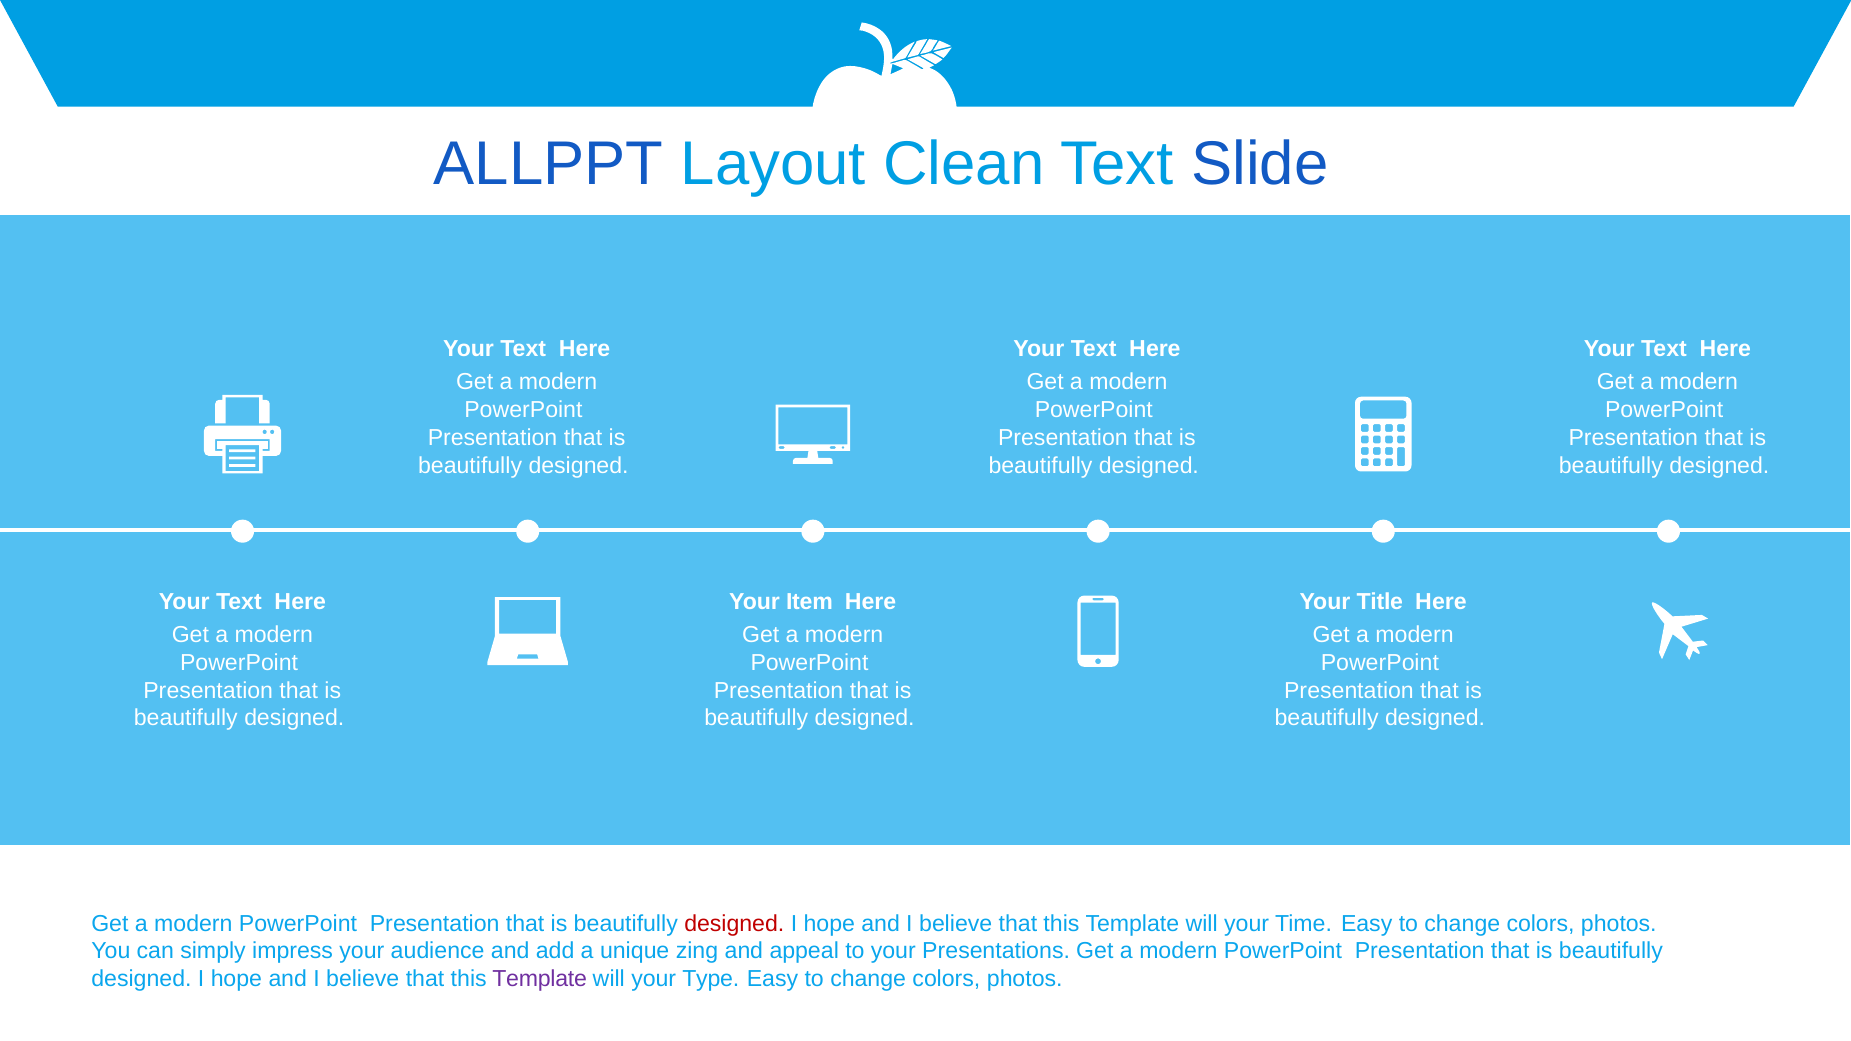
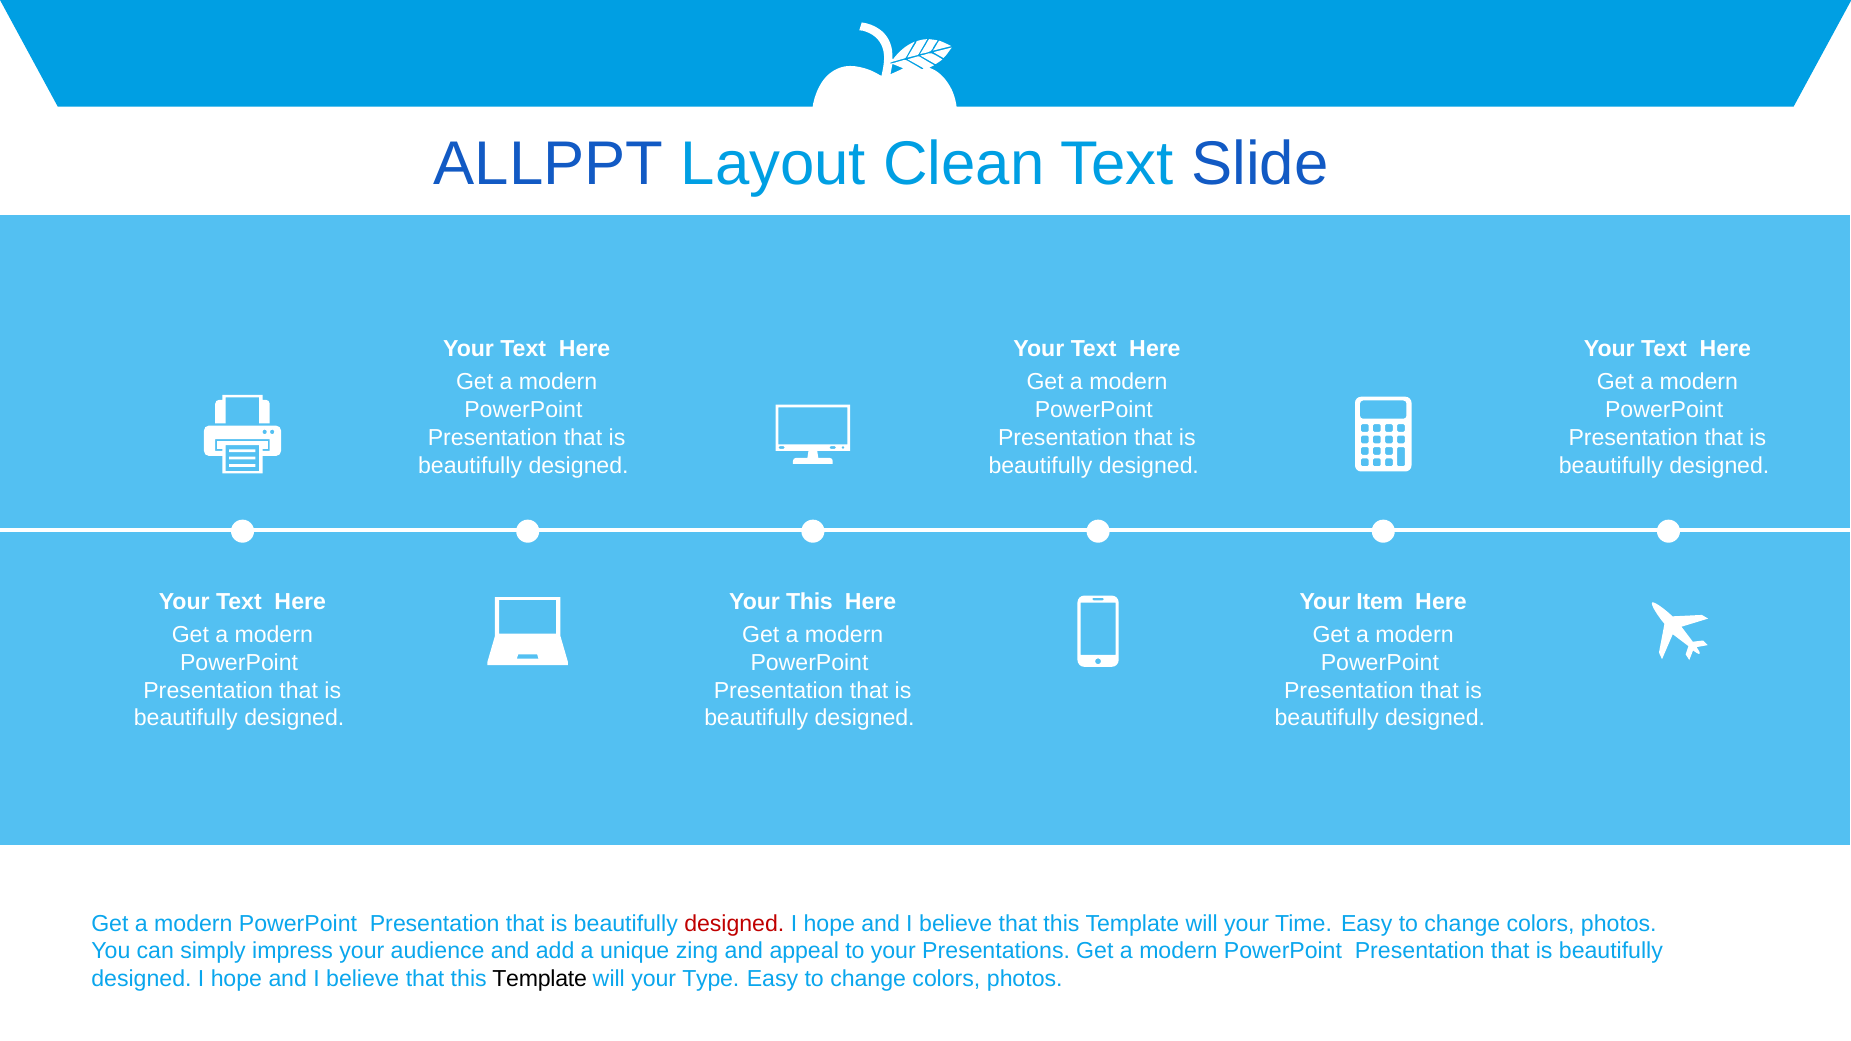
Your Item: Item -> This
Title: Title -> Item
Template at (540, 979) colour: purple -> black
